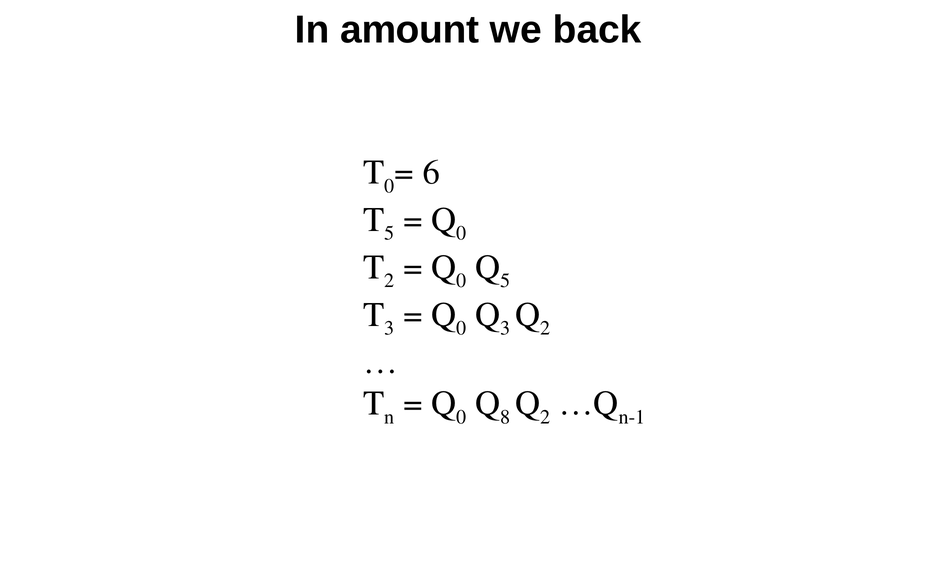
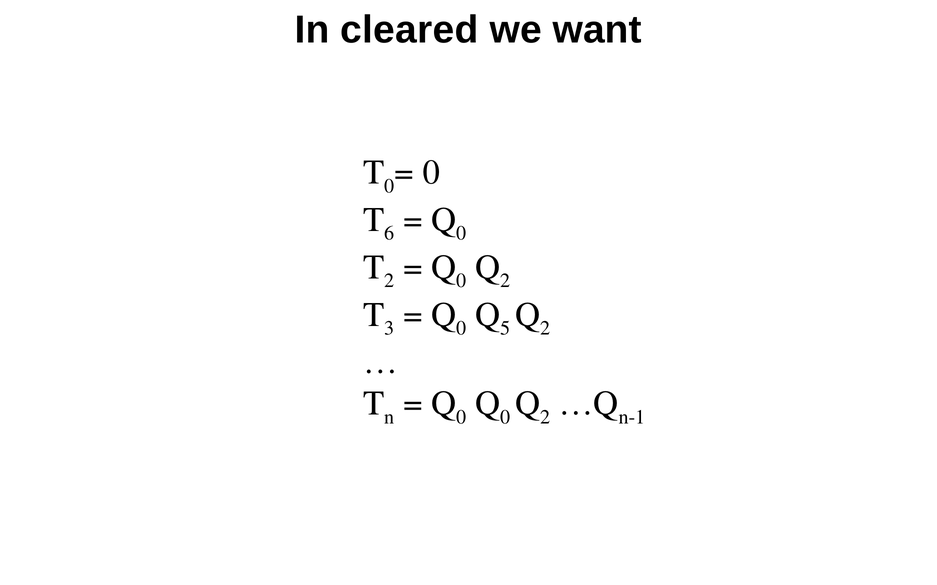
amount: amount -> cleared
back: back -> want
6 at (431, 173): 6 -> 0
5 at (389, 234): 5 -> 6
5 at (505, 281): 5 -> 2
3 at (505, 328): 3 -> 5
8 at (505, 417): 8 -> 0
